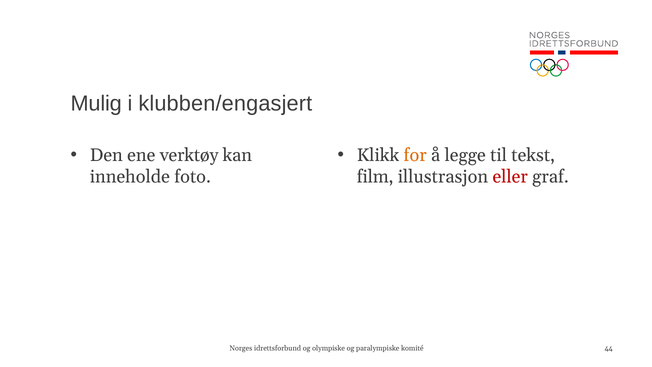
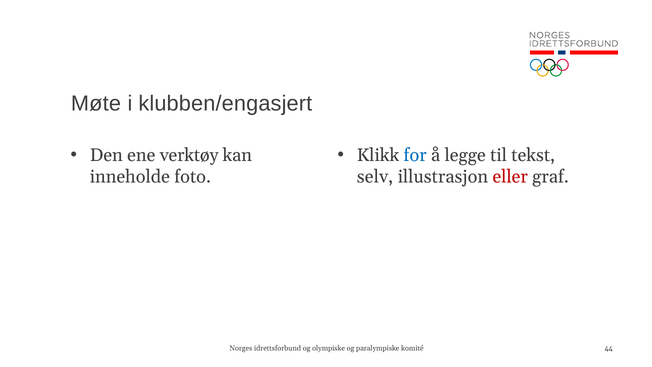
Mulig: Mulig -> Møte
for colour: orange -> blue
film: film -> selv
